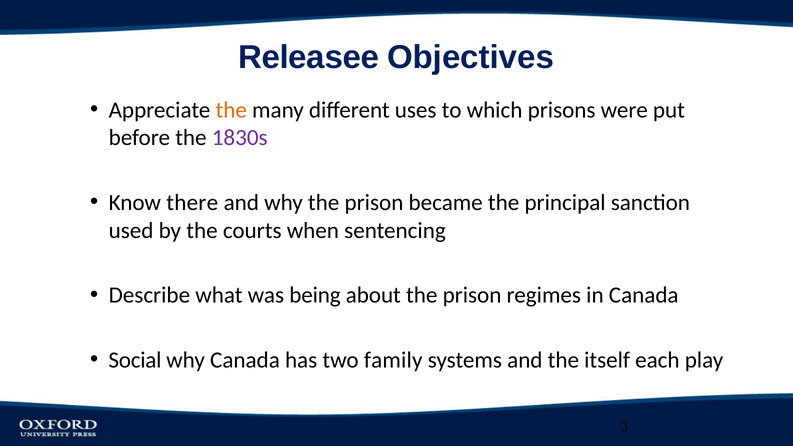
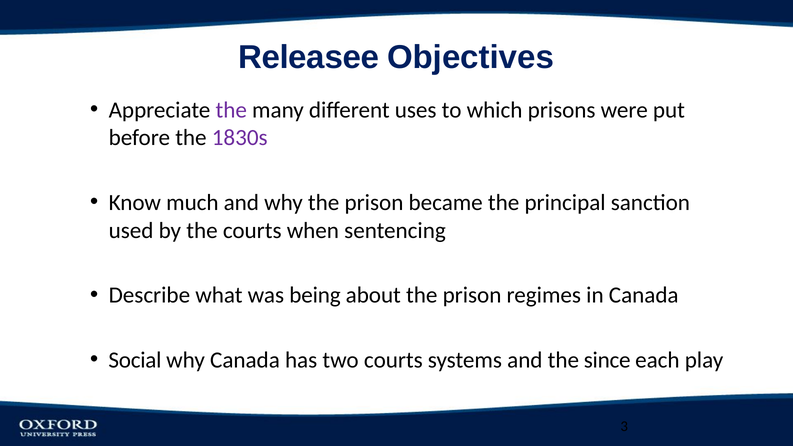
the at (231, 110) colour: orange -> purple
there: there -> much
two family: family -> courts
itself: itself -> since
